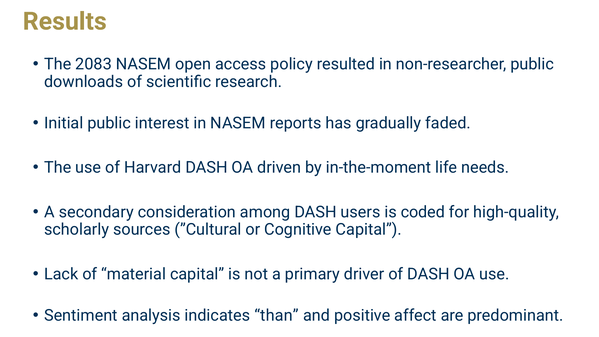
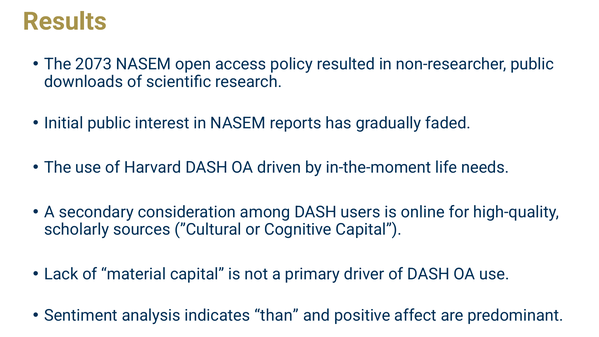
2083: 2083 -> 2073
coded: coded -> online
